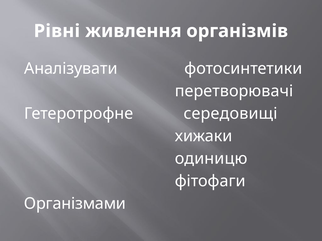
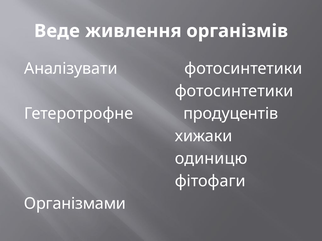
Рівні: Рівні -> Веде
перетворювачі at (234, 91): перетворювачі -> фотосинтетики
середовищі: середовищі -> продуцентів
